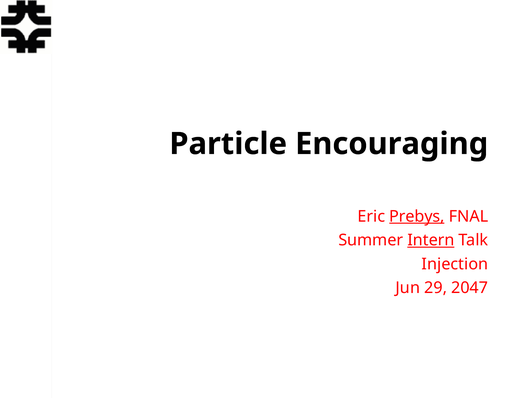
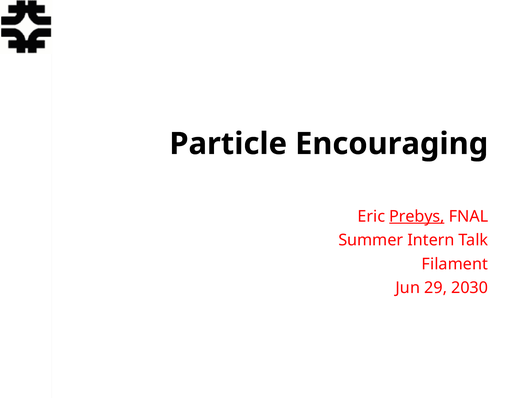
Intern underline: present -> none
Injection: Injection -> Filament
2047: 2047 -> 2030
